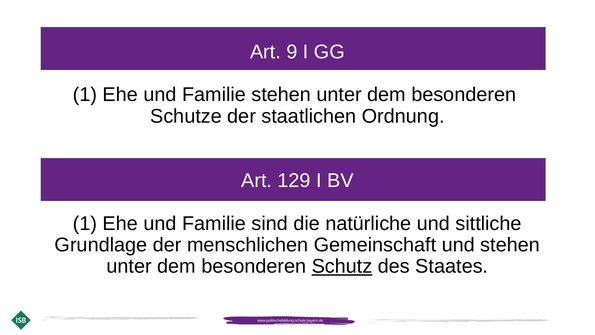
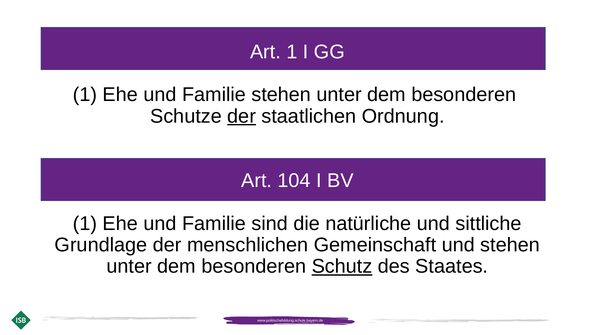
Art 9: 9 -> 1
der at (242, 116) underline: none -> present
129: 129 -> 104
